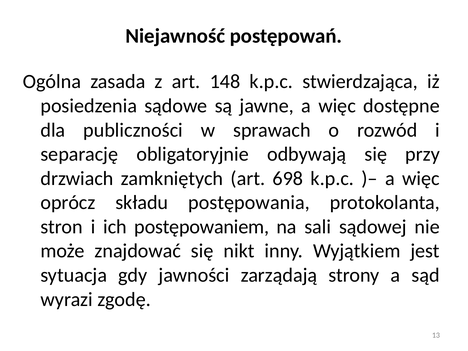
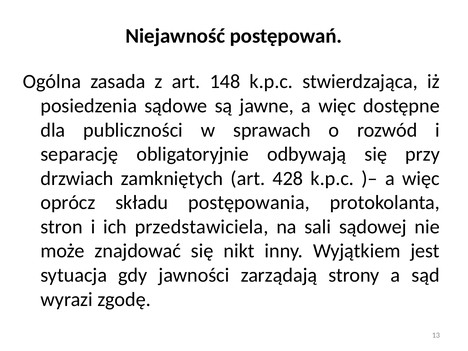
698: 698 -> 428
postępowaniem: postępowaniem -> przedstawiciela
